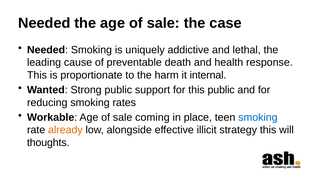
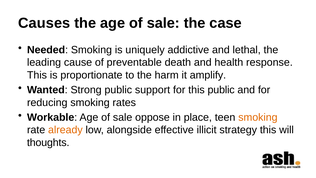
Needed at (44, 23): Needed -> Causes
internal: internal -> amplify
coming: coming -> oppose
smoking at (258, 117) colour: blue -> orange
